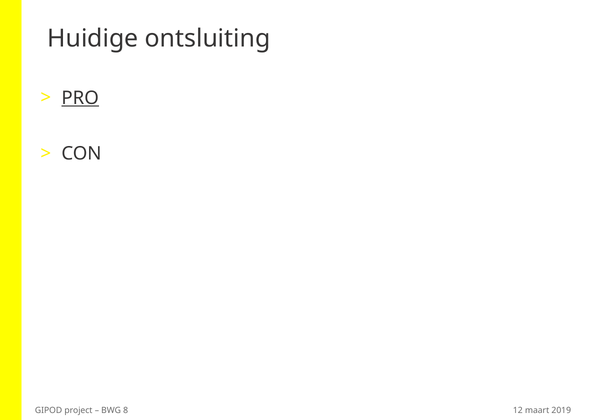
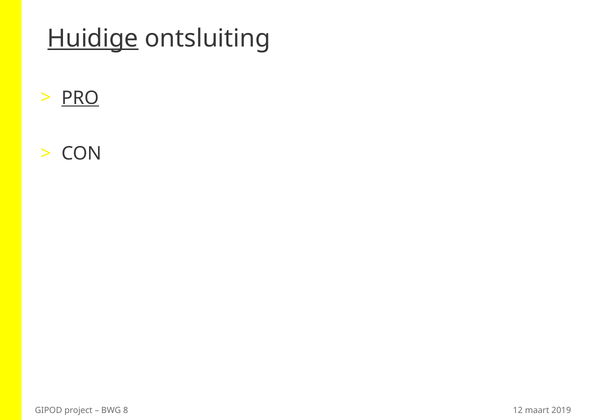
Huidige underline: none -> present
